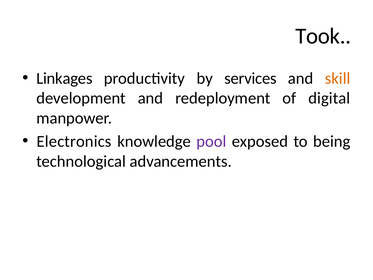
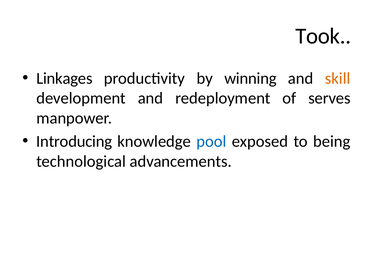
services: services -> winning
digital: digital -> serves
Electronics: Electronics -> Introducing
pool colour: purple -> blue
